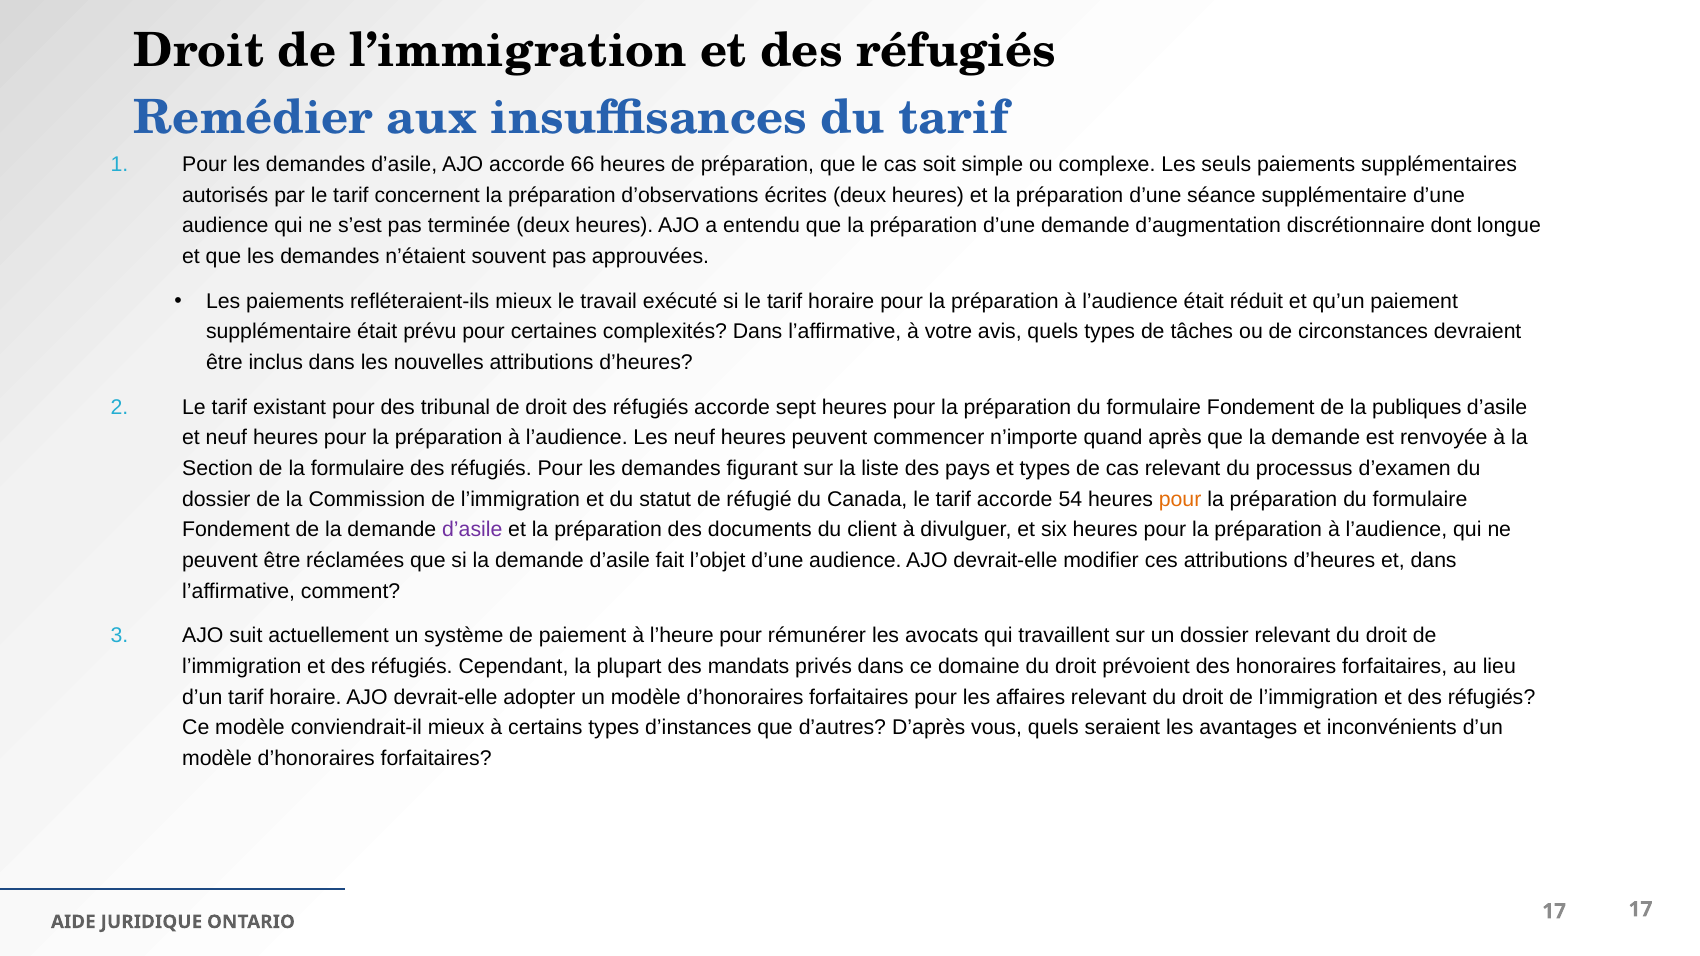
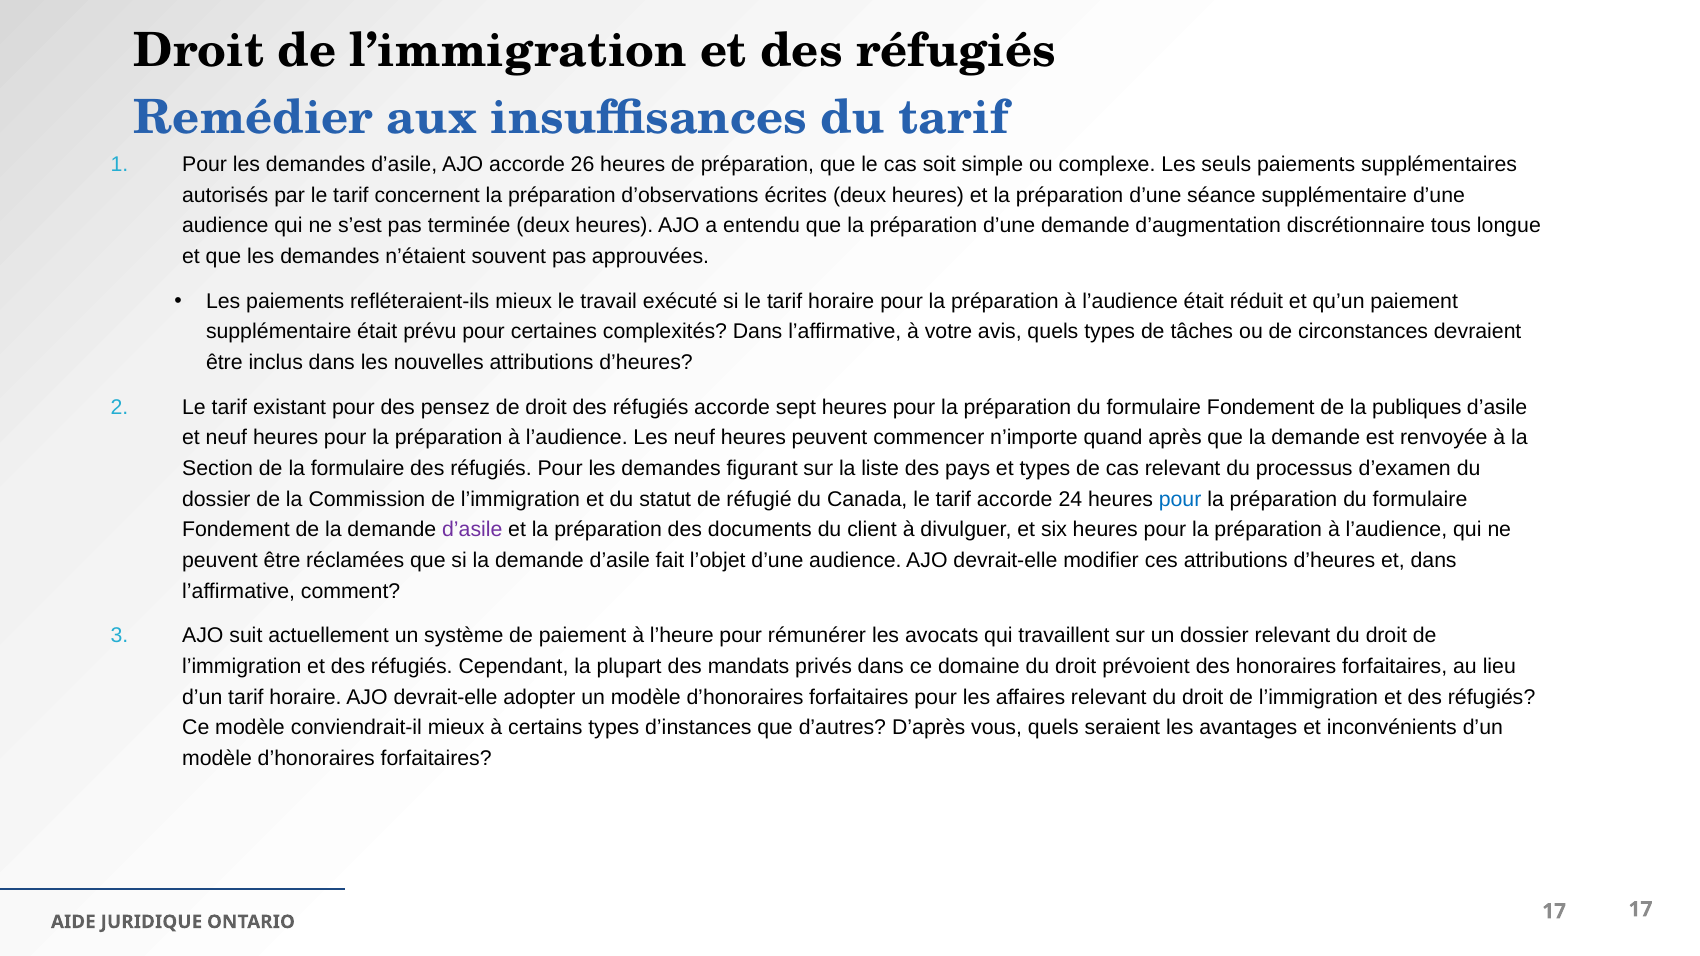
66: 66 -> 26
dont: dont -> tous
tribunal: tribunal -> pensez
54: 54 -> 24
pour at (1180, 499) colour: orange -> blue
